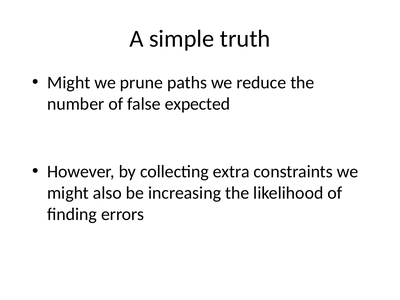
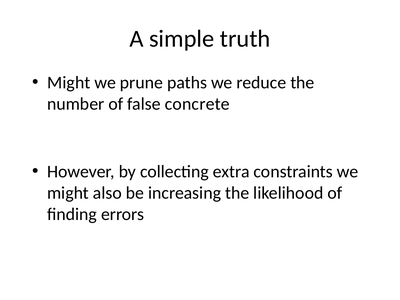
expected: expected -> concrete
